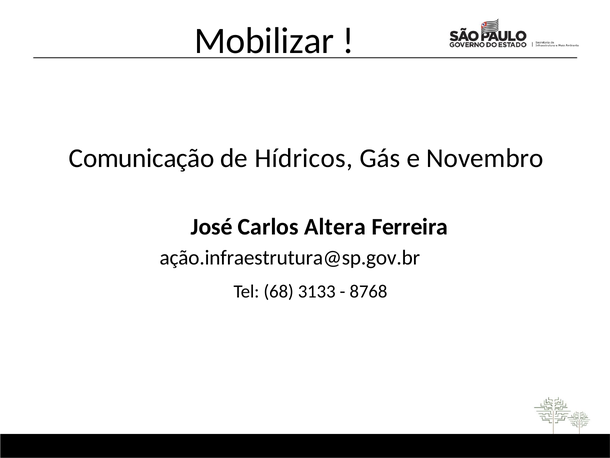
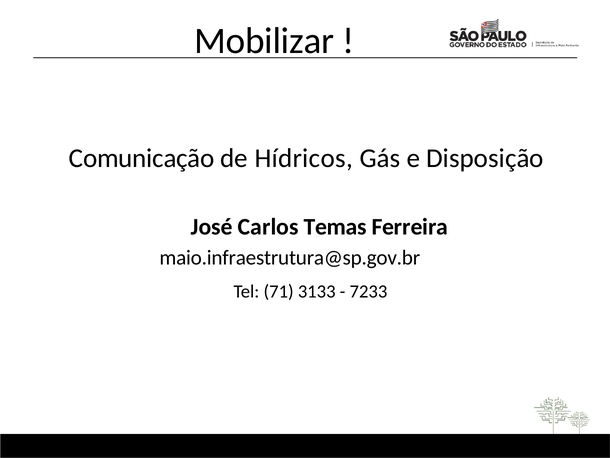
Novembro: Novembro -> Disposição
Altera: Altera -> Temas
ação.infraestrutura@sp.gov.br: ação.infraestrutura@sp.gov.br -> maio.infraestrutura@sp.gov.br
68: 68 -> 71
8768: 8768 -> 7233
